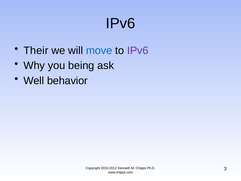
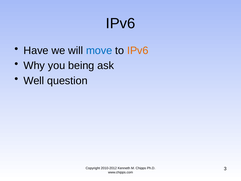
Their: Their -> Have
IPv6 at (138, 51) colour: purple -> orange
behavior: behavior -> question
